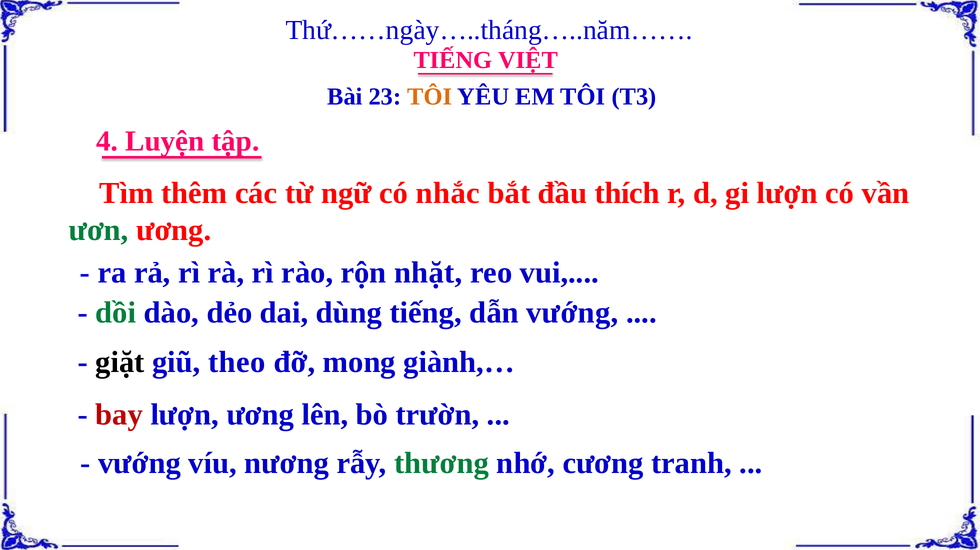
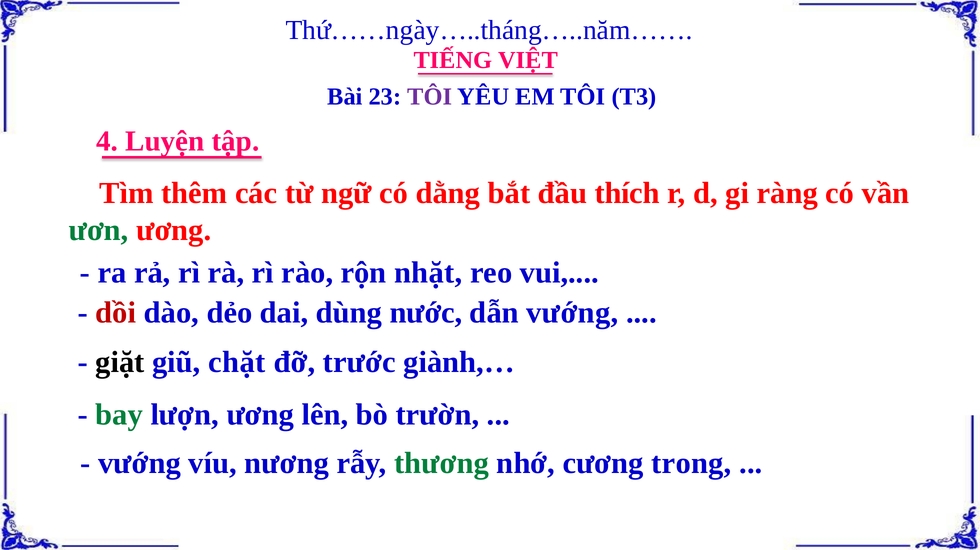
TÔI at (430, 97) colour: orange -> purple
nhắc: nhắc -> dằng
gi lượn: lượn -> ràng
dồi colour: green -> red
dùng tiếng: tiếng -> nước
theo: theo -> chặt
mong: mong -> trước
bay colour: red -> green
tranh: tranh -> trong
